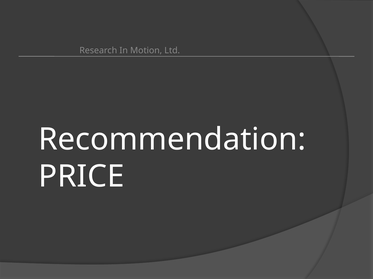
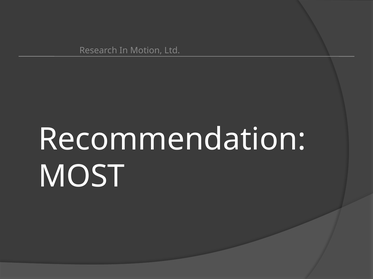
PRICE: PRICE -> MOST
